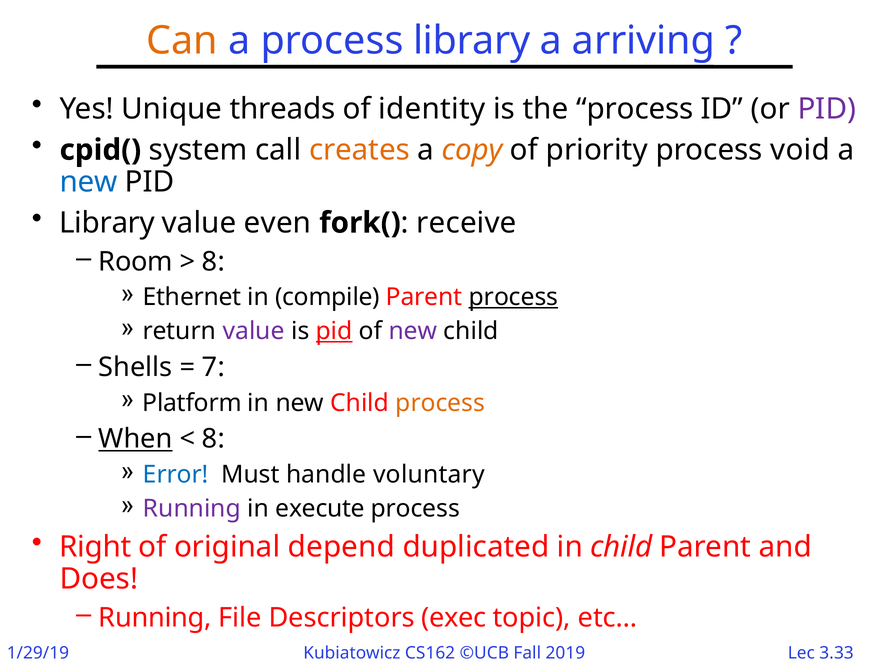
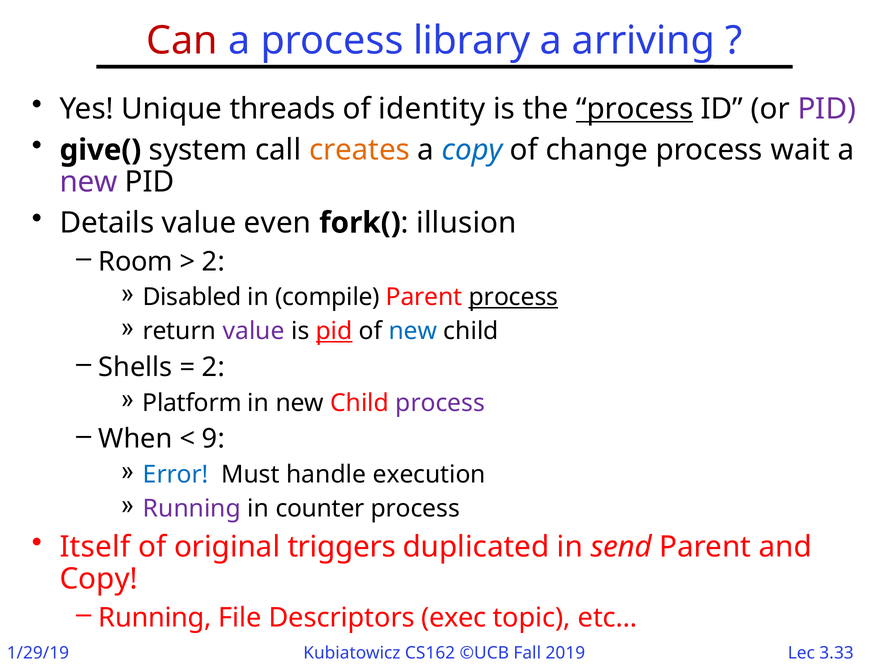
Can colour: orange -> red
process at (635, 109) underline: none -> present
cpid(: cpid( -> give(
copy at (472, 150) colour: orange -> blue
priority: priority -> change
void: void -> wait
new at (89, 182) colour: blue -> purple
Library at (107, 223): Library -> Details
receive: receive -> illusion
8 at (213, 262): 8 -> 2
Ethernet: Ethernet -> Disabled
new at (413, 331) colour: purple -> blue
7 at (213, 367): 7 -> 2
process at (440, 403) colour: orange -> purple
When underline: present -> none
8 at (213, 439): 8 -> 9
voluntary: voluntary -> execution
execute: execute -> counter
Right: Right -> Itself
depend: depend -> triggers
in child: child -> send
Does at (99, 579): Does -> Copy
